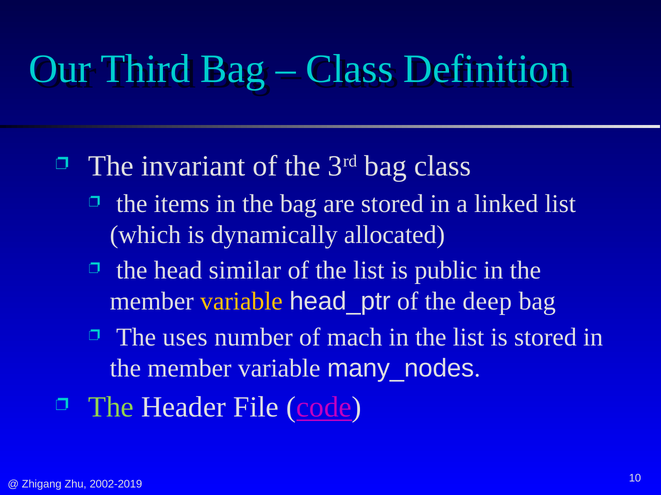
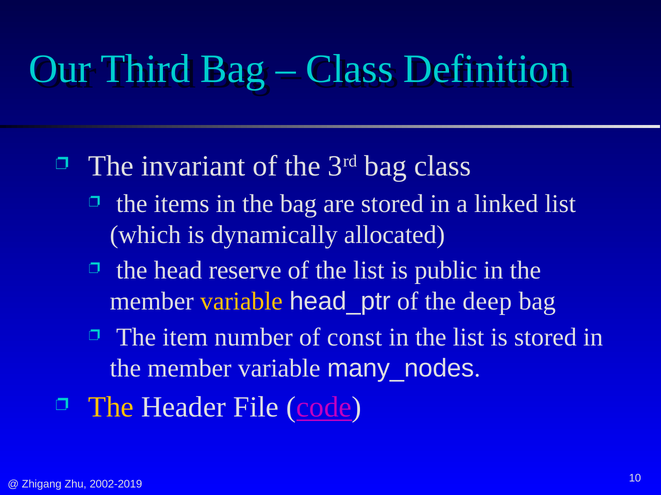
similar: similar -> reserve
uses: uses -> item
mach: mach -> const
The at (111, 408) colour: light green -> yellow
